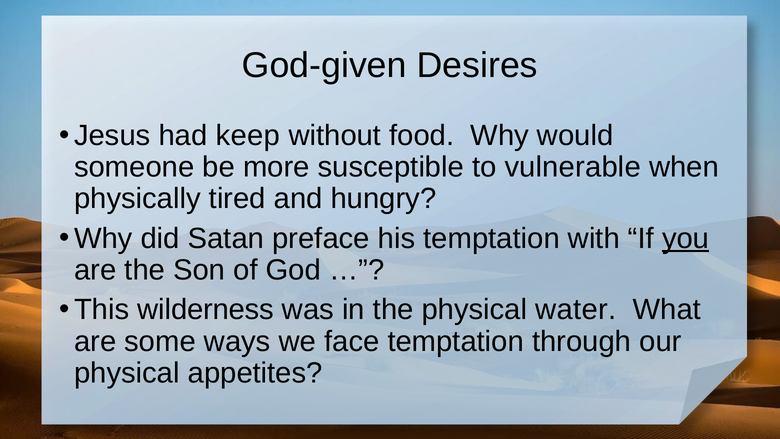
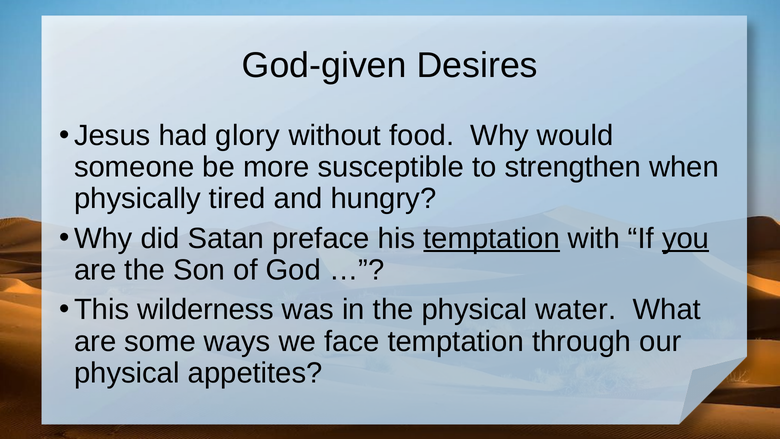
keep: keep -> glory
vulnerable: vulnerable -> strengthen
temptation at (492, 238) underline: none -> present
